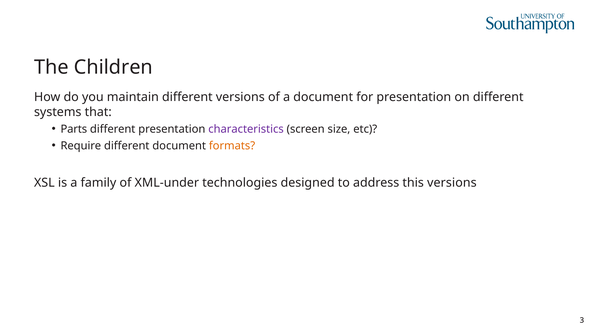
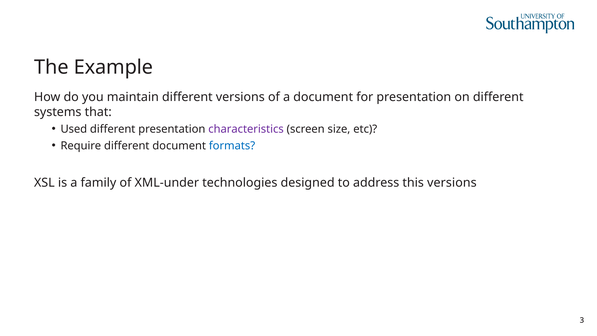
Children: Children -> Example
Parts: Parts -> Used
formats colour: orange -> blue
